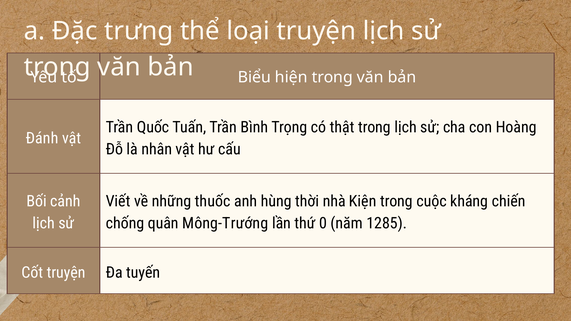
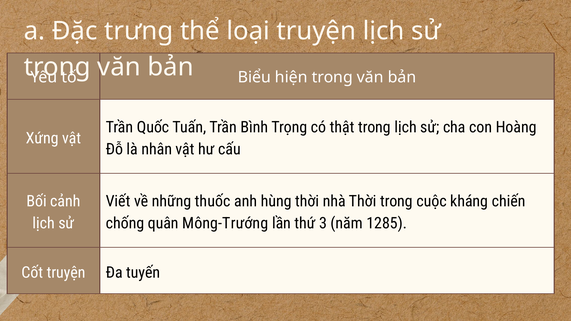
Đánh: Đánh -> Xứng
nhà Kiện: Kiện -> Thời
0: 0 -> 3
